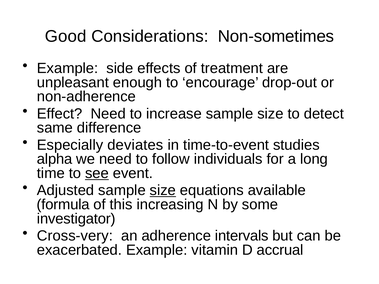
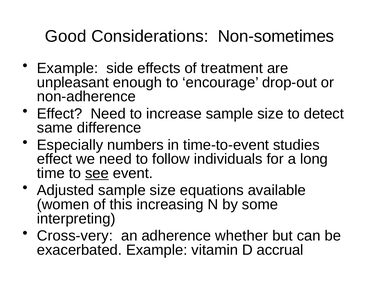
deviates: deviates -> numbers
alpha at (55, 159): alpha -> effect
size at (163, 191) underline: present -> none
formula: formula -> women
investigator: investigator -> interpreting
intervals: intervals -> whether
